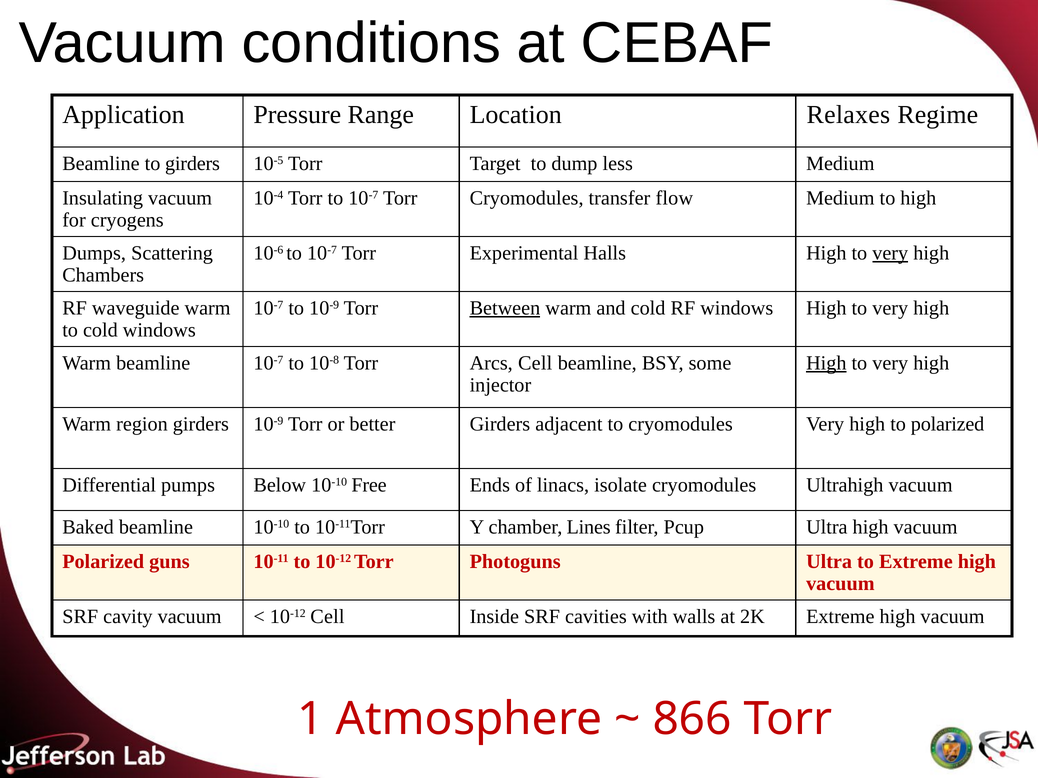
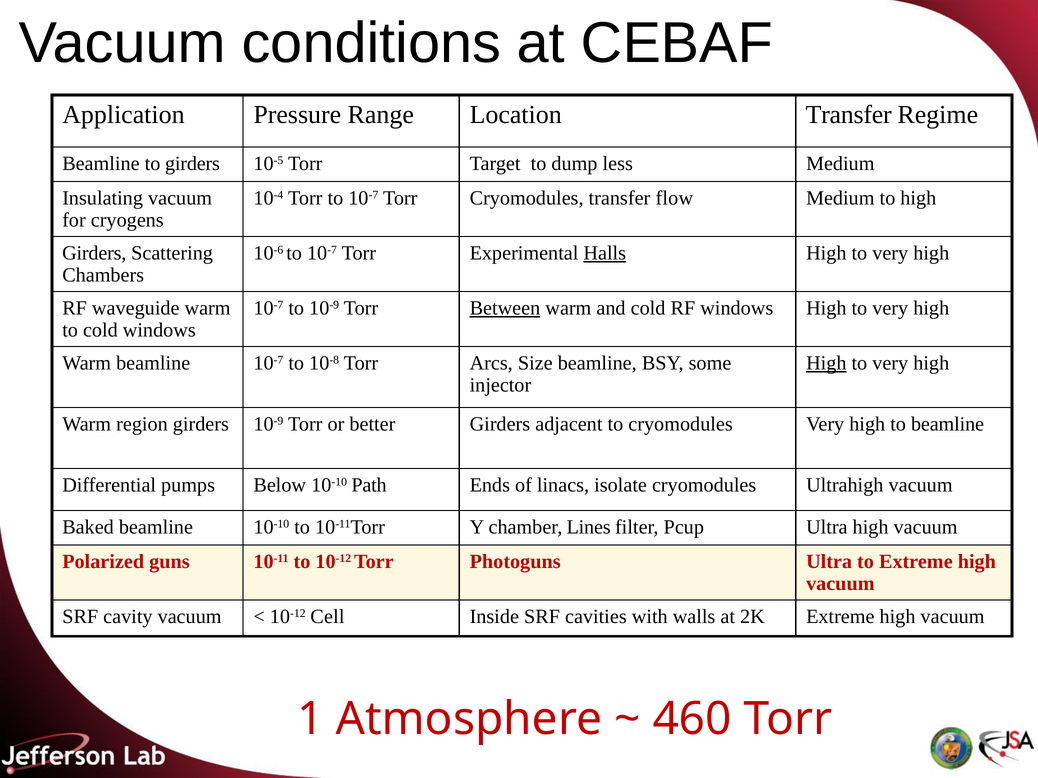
Location Relaxes: Relaxes -> Transfer
Dumps at (94, 253): Dumps -> Girders
Halls underline: none -> present
very at (890, 253) underline: present -> none
Arcs Cell: Cell -> Size
to polarized: polarized -> beamline
Free: Free -> Path
866: 866 -> 460
